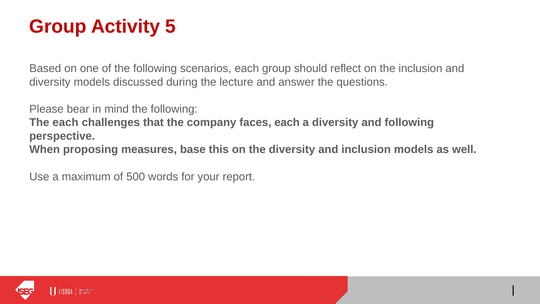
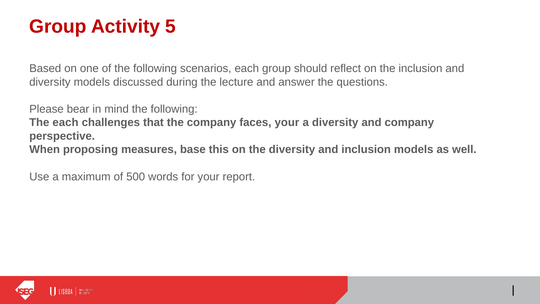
faces each: each -> your
and following: following -> company
